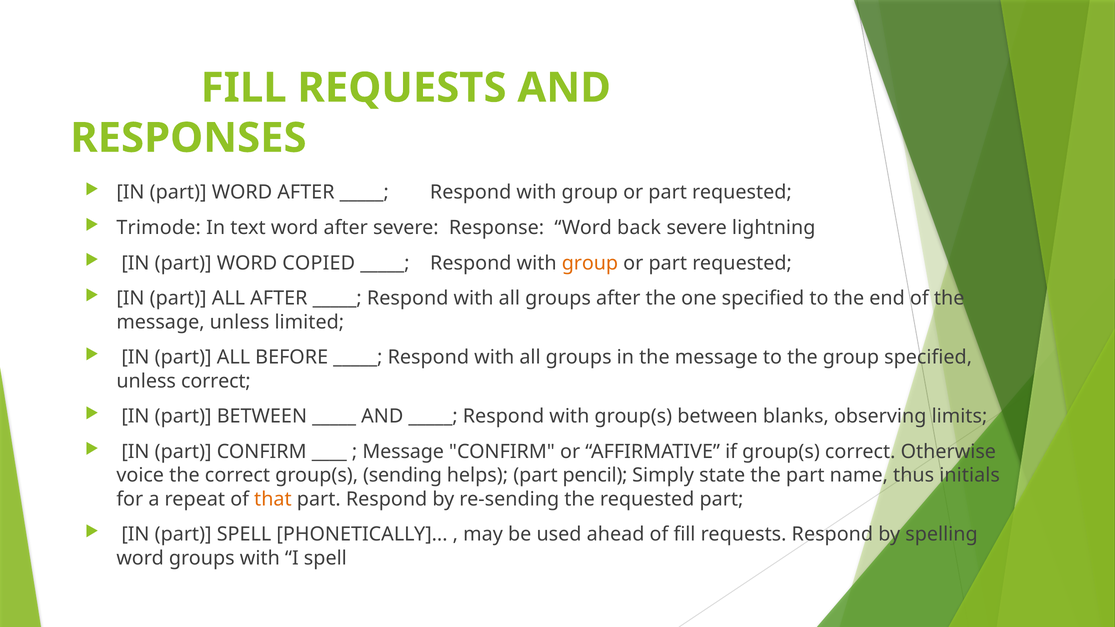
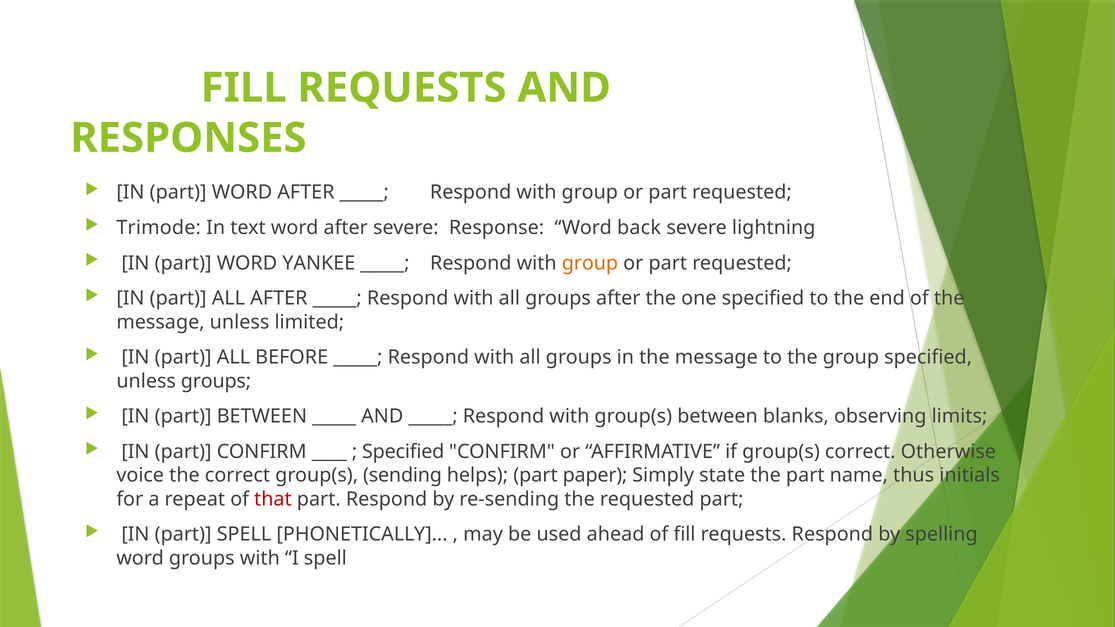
COPIED: COPIED -> YANKEE
unless correct: correct -> groups
Message at (403, 452): Message -> Specified
pencil: pencil -> paper
that colour: orange -> red
